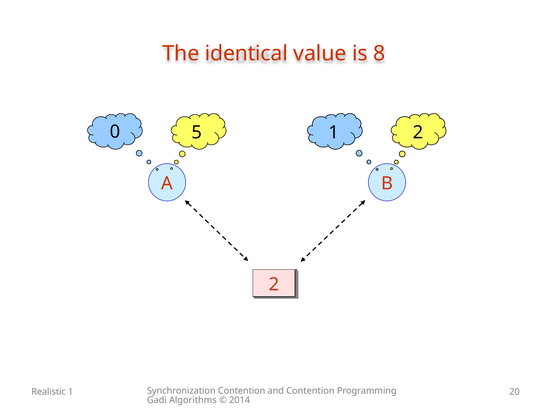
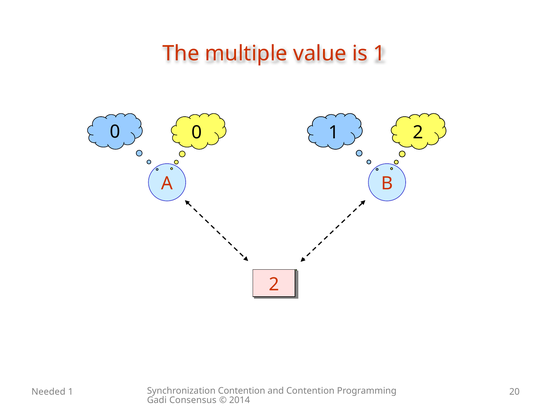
identical: identical -> multiple
is 8: 8 -> 1
5 at (197, 133): 5 -> 0
Realistic: Realistic -> Needed
Algorithms: Algorithms -> Consensus
